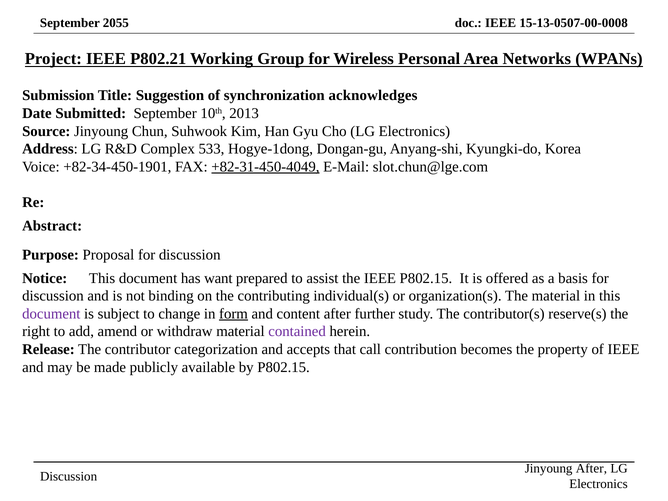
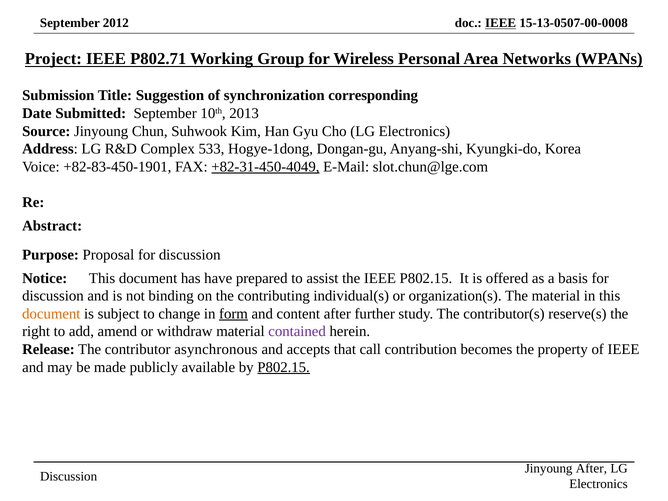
2055: 2055 -> 2012
IEEE at (501, 23) underline: none -> present
P802.21: P802.21 -> P802.71
acknowledges: acknowledges -> corresponding
+82-34-450-1901: +82-34-450-1901 -> +82-83-450-1901
want: want -> have
document at (51, 314) colour: purple -> orange
categorization: categorization -> asynchronous
P802.15 at (284, 367) underline: none -> present
